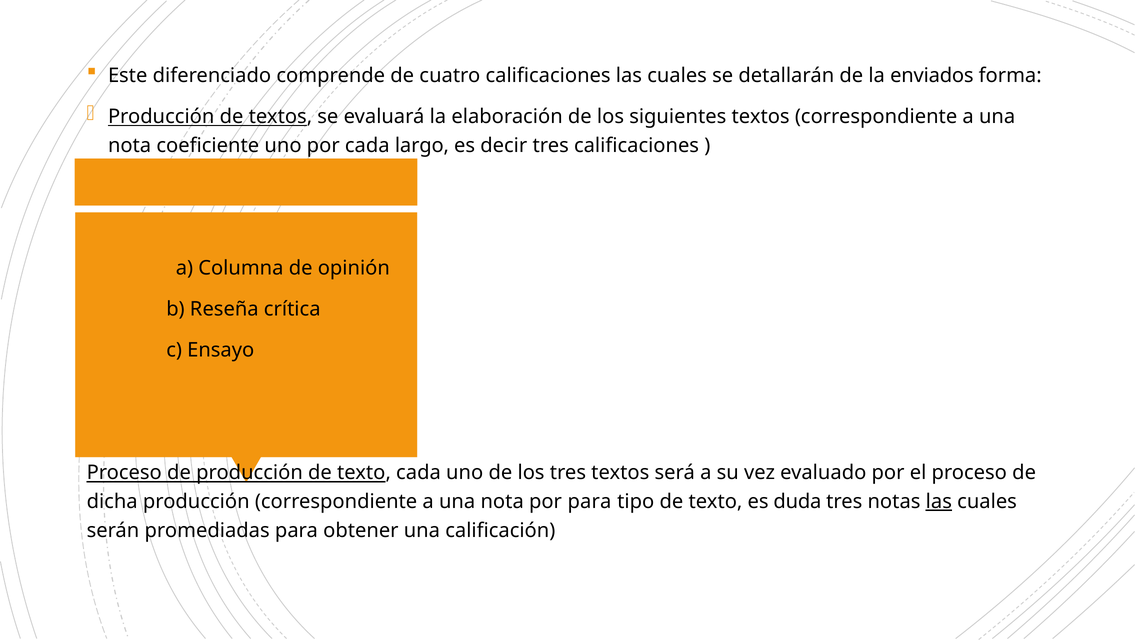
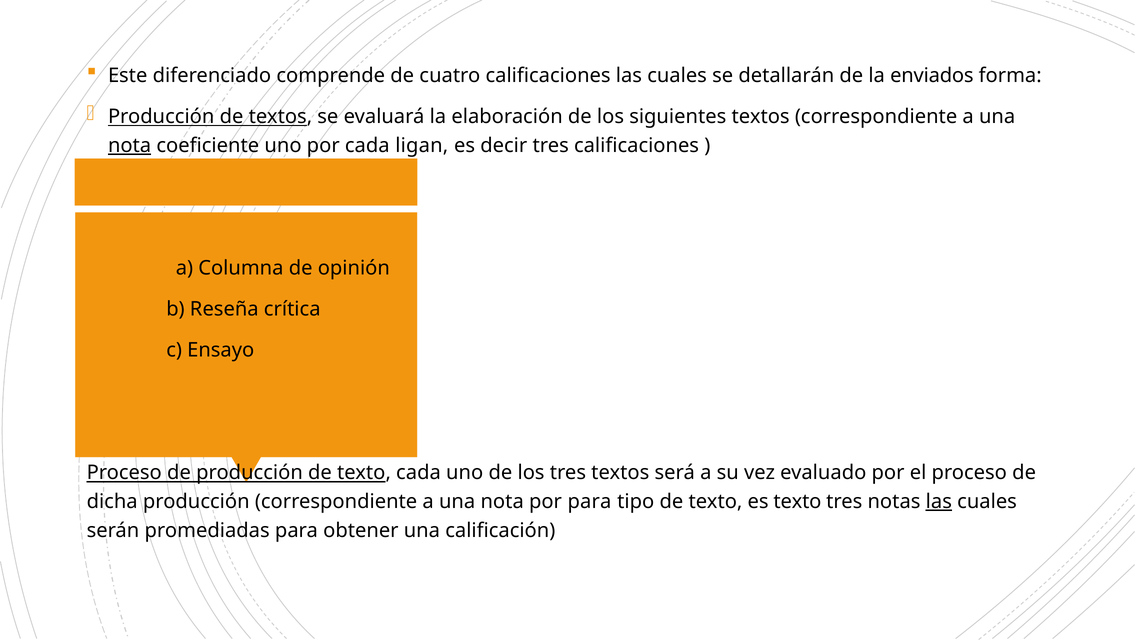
nota at (130, 145) underline: none -> present
largo: largo -> ligan
es duda: duda -> texto
